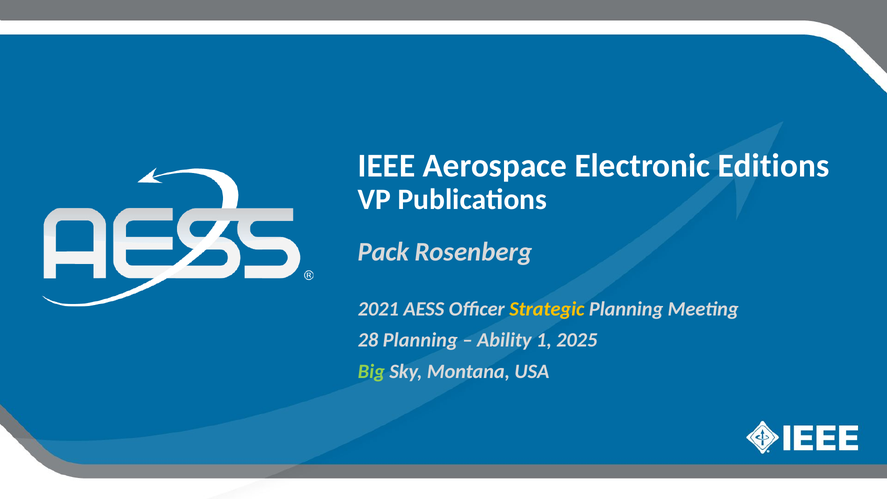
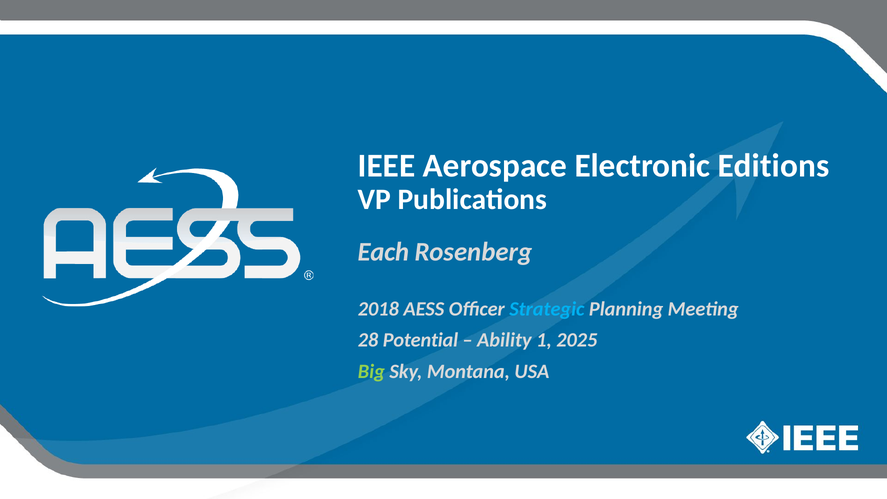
Pack: Pack -> Each
2021: 2021 -> 2018
Strategic colour: yellow -> light blue
28 Planning: Planning -> Potential
